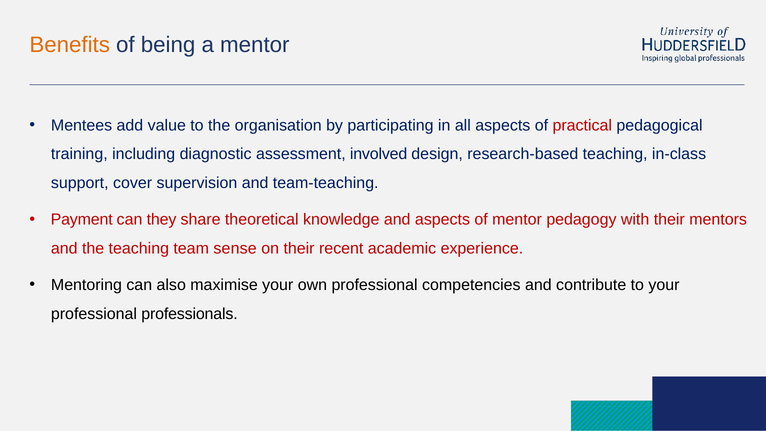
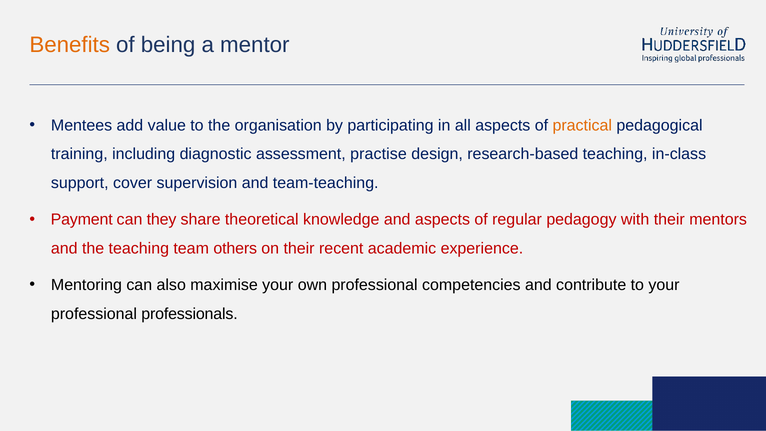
practical colour: red -> orange
involved: involved -> practise
of mentor: mentor -> regular
sense: sense -> others
